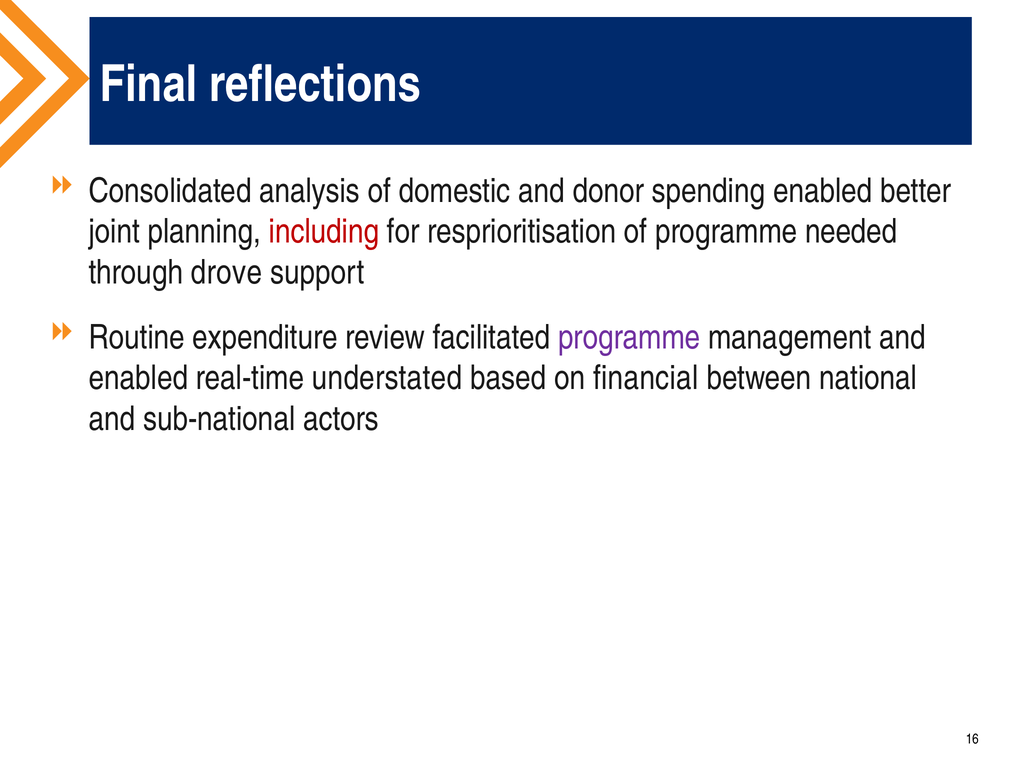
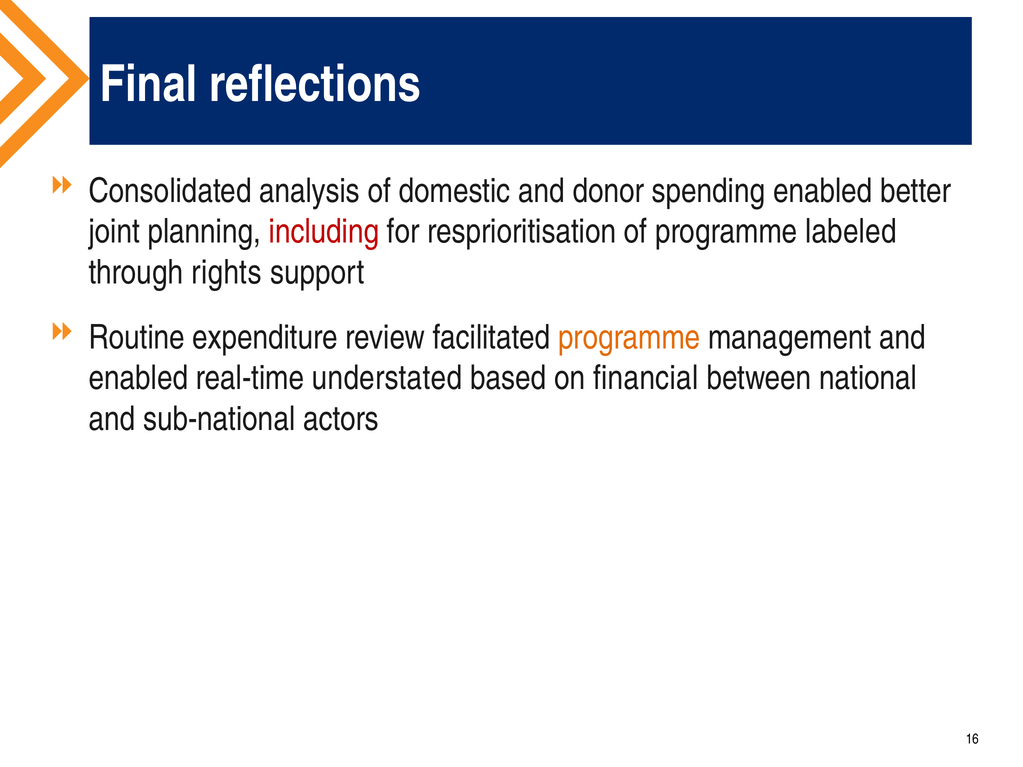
needed: needed -> labeled
drove: drove -> rights
programme at (629, 337) colour: purple -> orange
